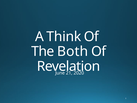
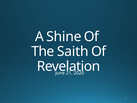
Think: Think -> Shine
Both: Both -> Saith
